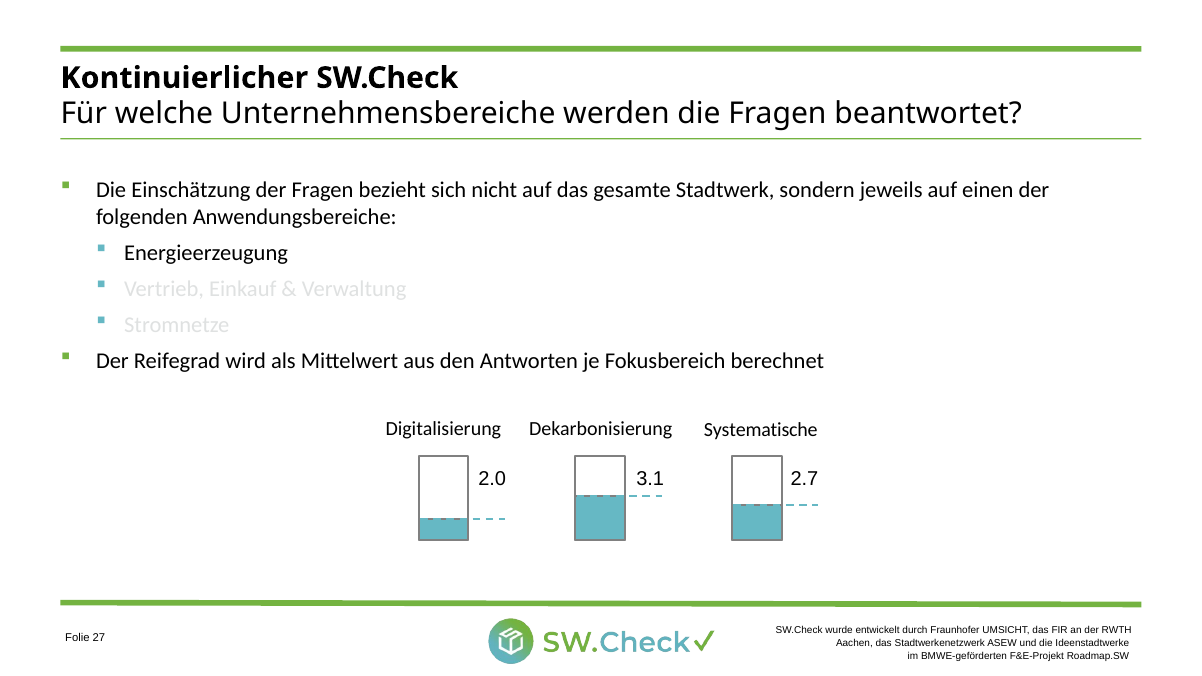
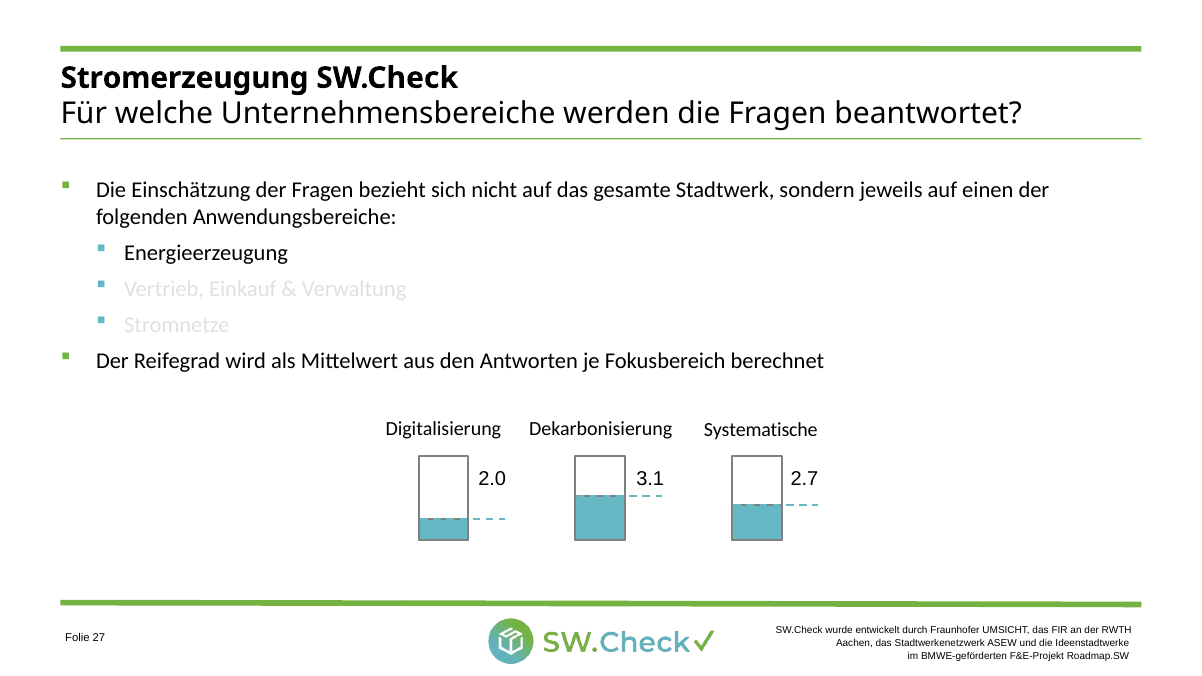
Kontinuierlicher: Kontinuierlicher -> Stromerzeugung
